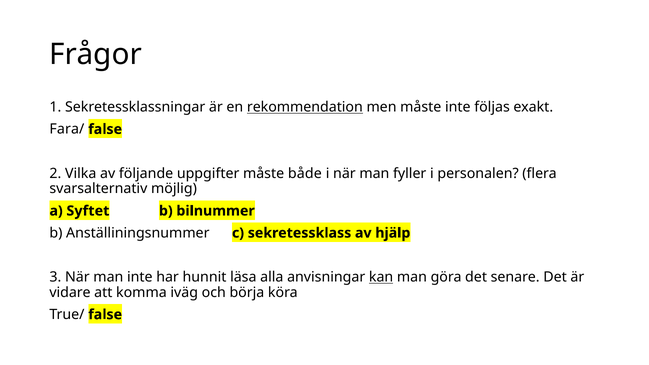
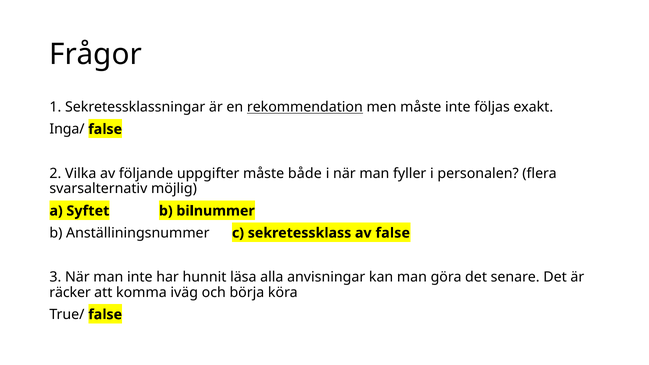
Fara/: Fara/ -> Inga/
av hjälp: hjälp -> false
kan underline: present -> none
vidare: vidare -> räcker
